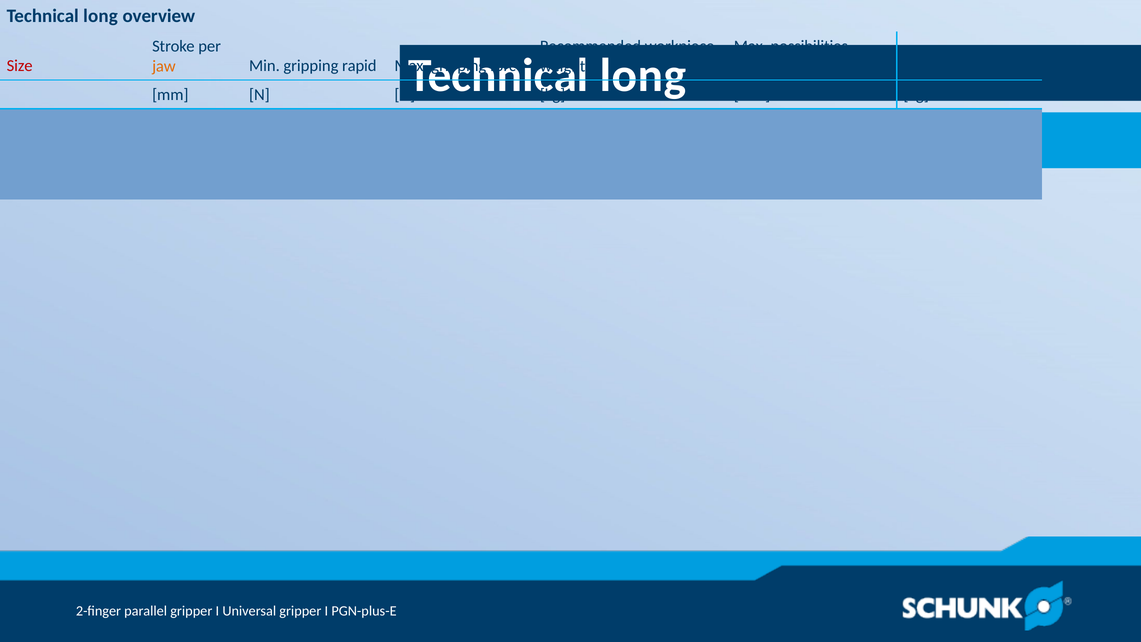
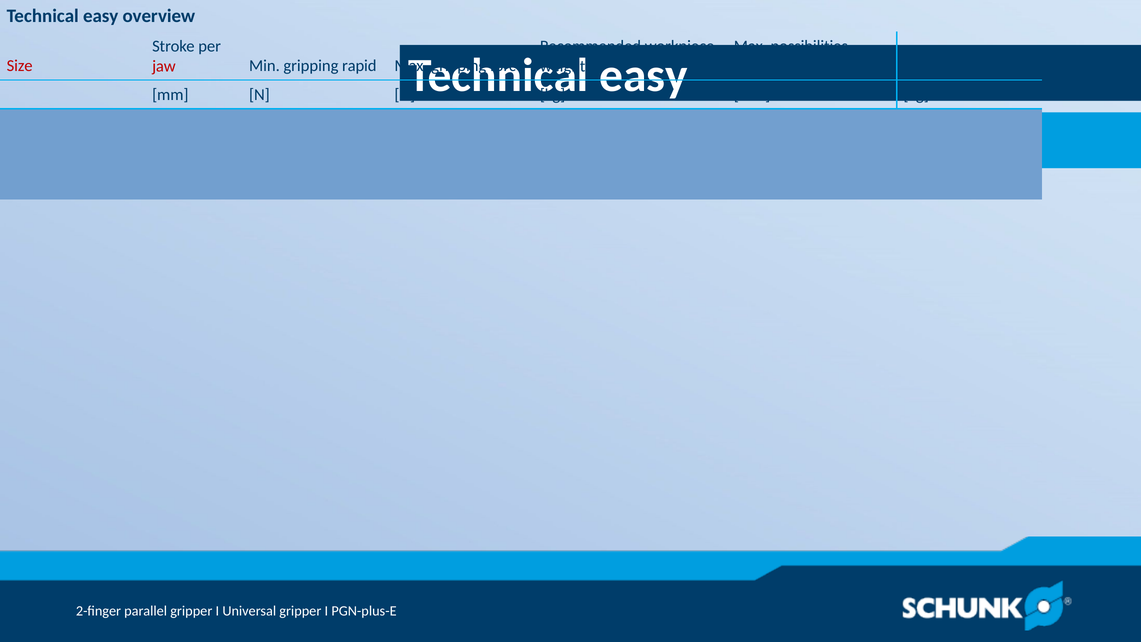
long at (101, 16): long -> easy
long at (643, 76): long -> easy
jaw colour: orange -> red
